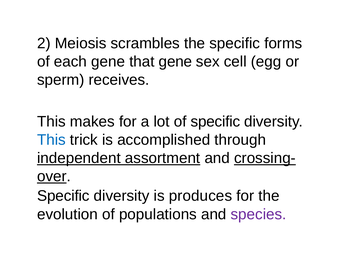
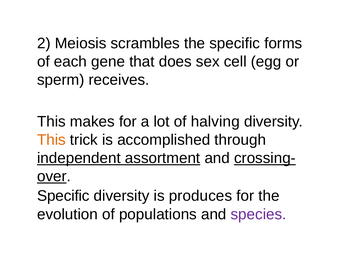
that gene: gene -> does
of specific: specific -> halving
This at (51, 139) colour: blue -> orange
